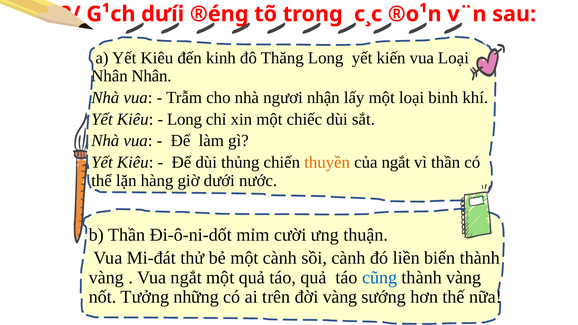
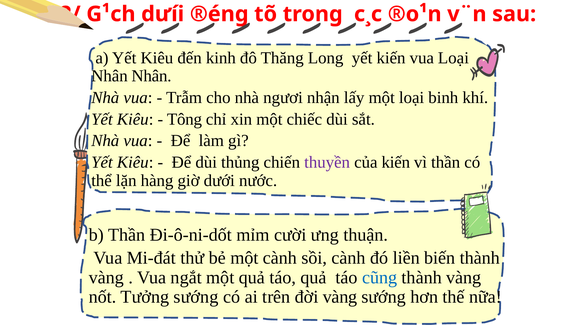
Long at (184, 119): Long -> Tông
thuyền colour: orange -> purple
của ngắt: ngắt -> kiến
Tưởng những: những -> sướng
